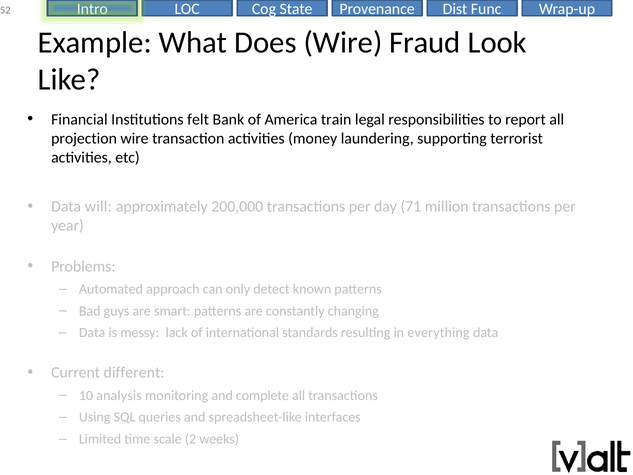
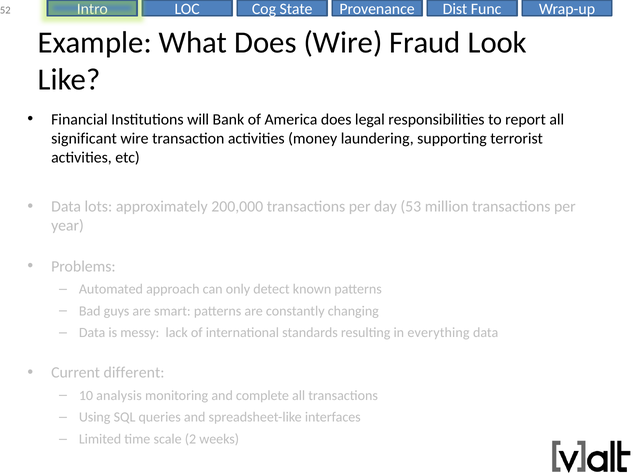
felt: felt -> will
America train: train -> does
projection: projection -> significant
will: will -> lots
71: 71 -> 53
